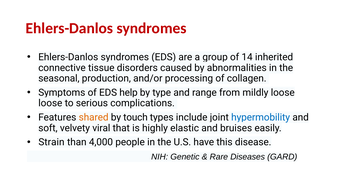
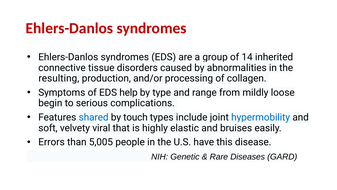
seasonal: seasonal -> resulting
loose at (50, 103): loose -> begin
shared colour: orange -> blue
Strain: Strain -> Errors
4,000: 4,000 -> 5,005
